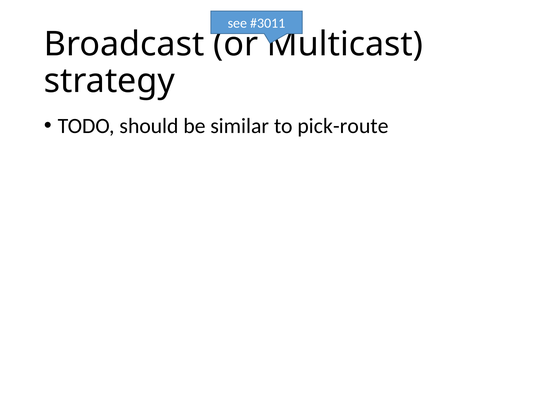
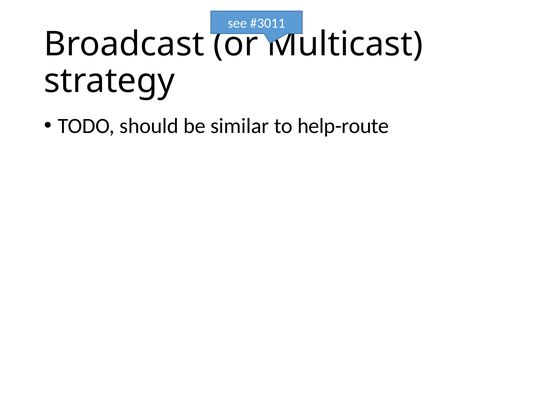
pick-route: pick-route -> help-route
